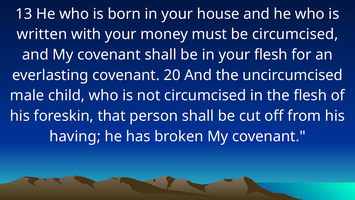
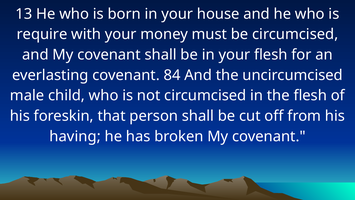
written: written -> require
20: 20 -> 84
